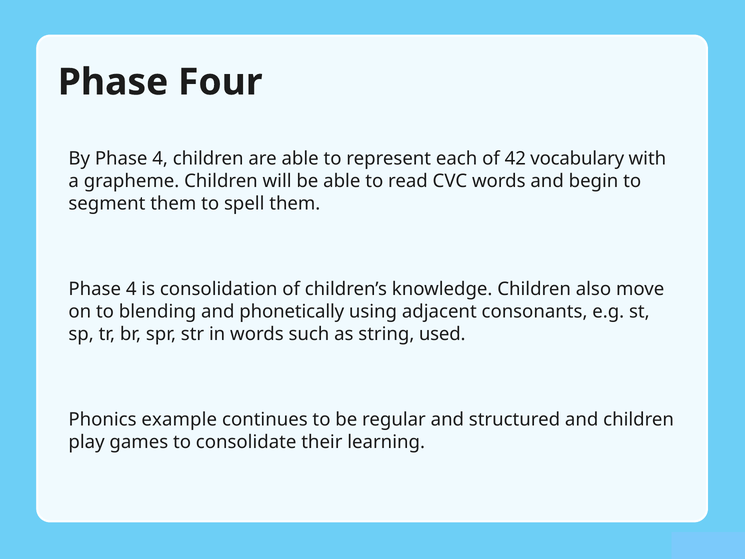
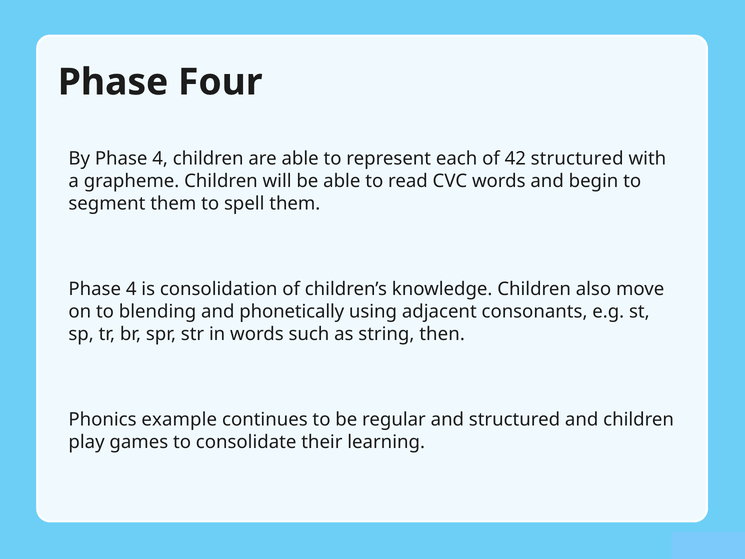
42 vocabulary: vocabulary -> structured
used: used -> then
